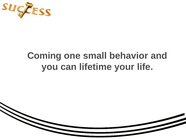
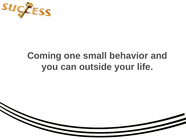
lifetime: lifetime -> outside
